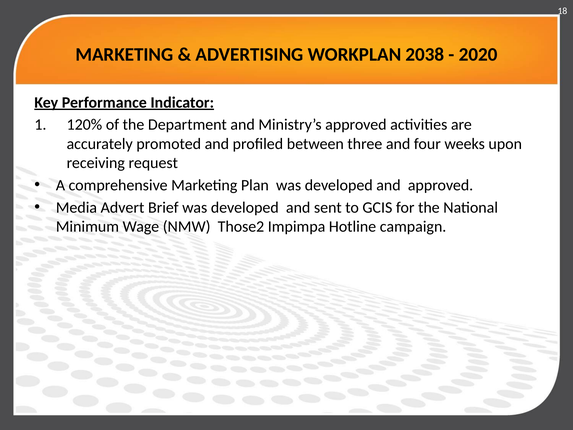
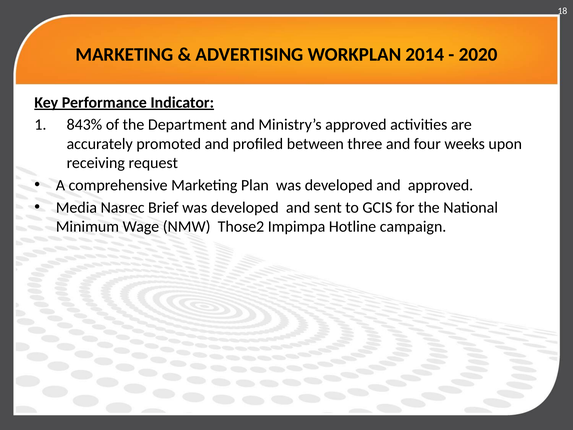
2038: 2038 -> 2014
120%: 120% -> 843%
Advert: Advert -> Nasrec
